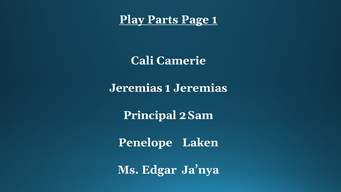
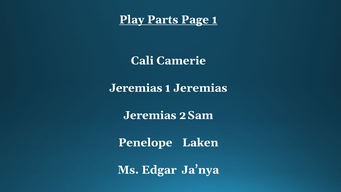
Principal at (150, 115): Principal -> Jeremias
